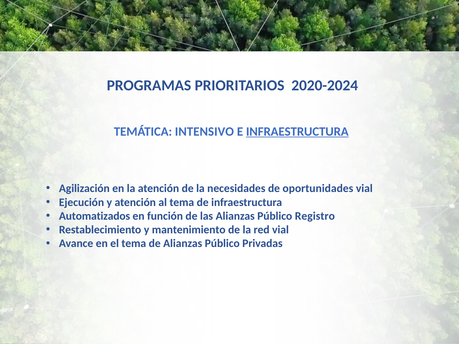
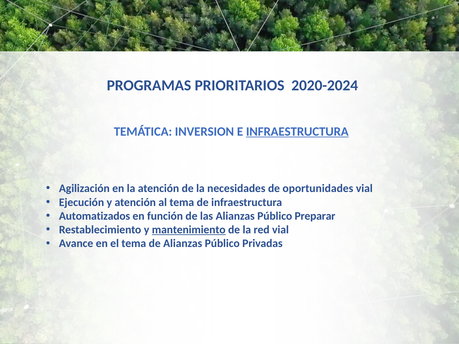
INTENSIVO: INTENSIVO -> INVERSION
Registro: Registro -> Preparar
mantenimiento underline: none -> present
